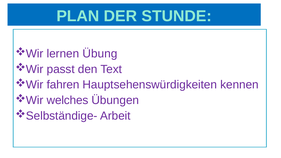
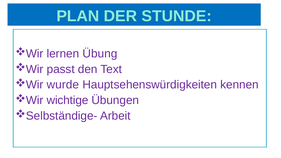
fahren: fahren -> wurde
welches: welches -> wichtige
